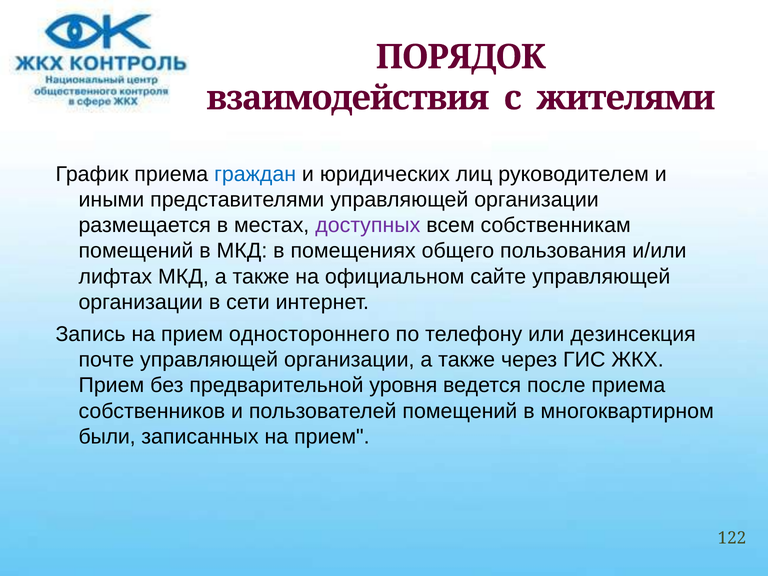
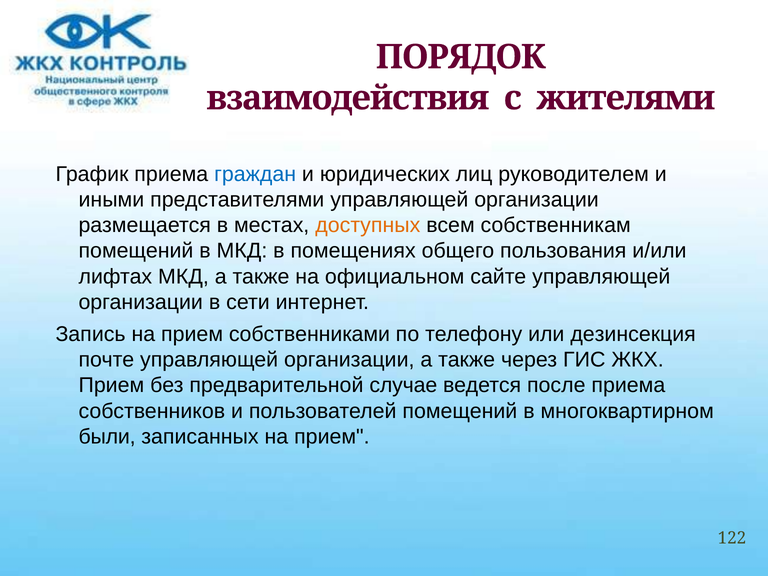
доступных colour: purple -> orange
одностороннего: одностороннего -> собственниками
уровня: уровня -> случае
